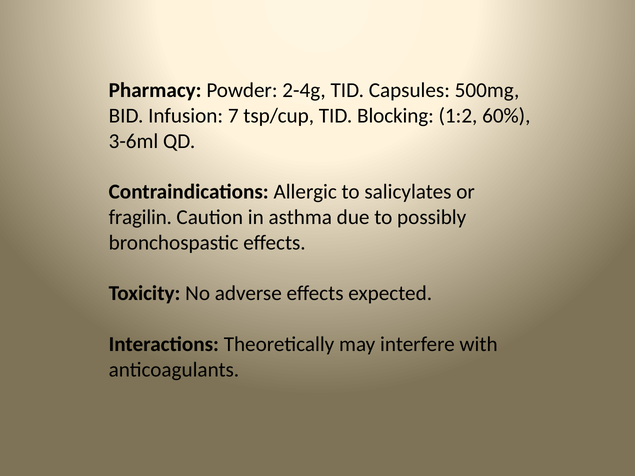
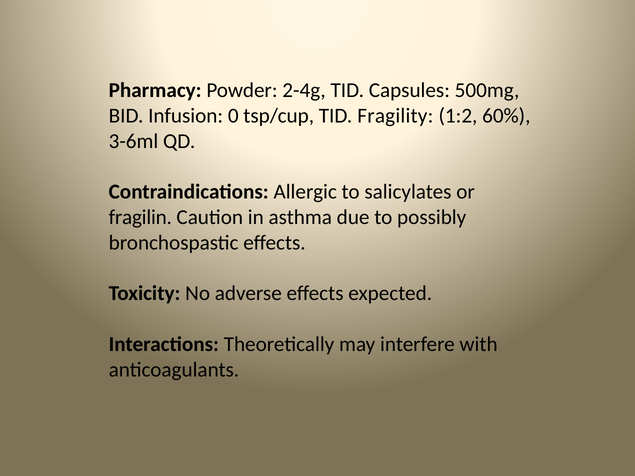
7: 7 -> 0
Blocking: Blocking -> Fragility
